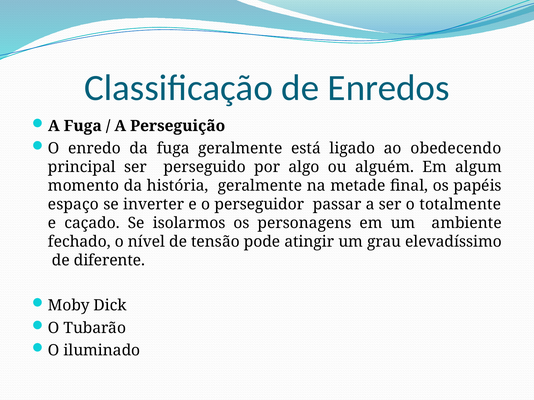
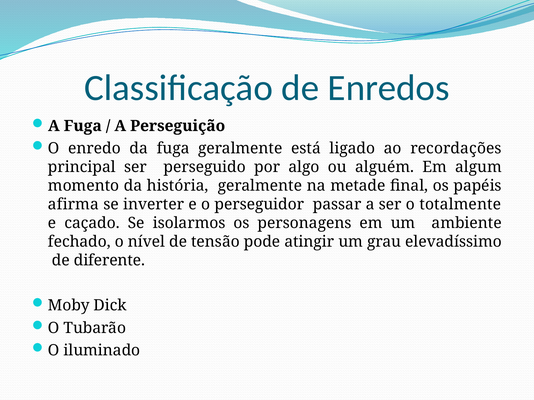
obedecendo: obedecendo -> recordações
espaço: espaço -> afirma
